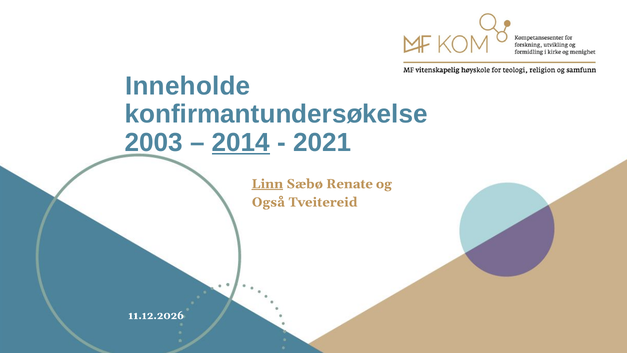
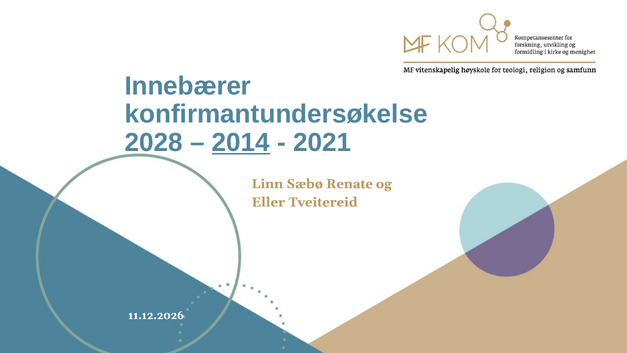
Inneholde: Inneholde -> Innebærer
2003: 2003 -> 2028
Linn underline: present -> none
Også: Også -> Eller
